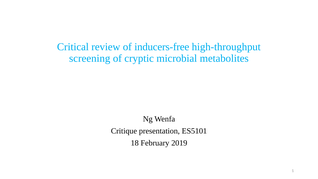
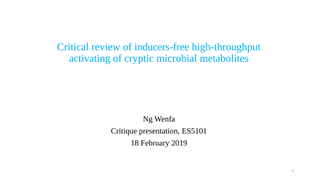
screening: screening -> activating
